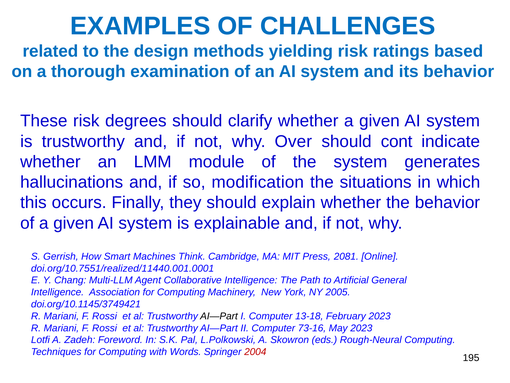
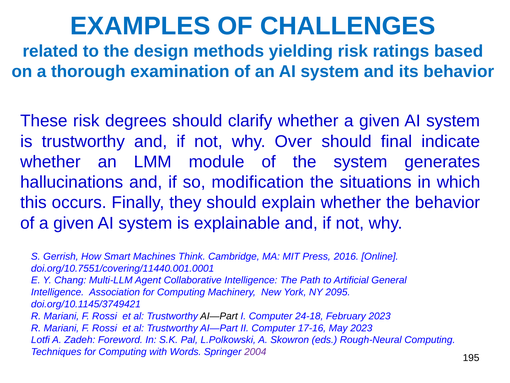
cont: cont -> final
2081: 2081 -> 2016
doi.org/10.7551/realized/11440.001.0001: doi.org/10.7551/realized/11440.001.0001 -> doi.org/10.7551/covering/11440.001.0001
2005: 2005 -> 2095
13-18: 13-18 -> 24-18
73-16: 73-16 -> 17-16
2004 colour: red -> purple
